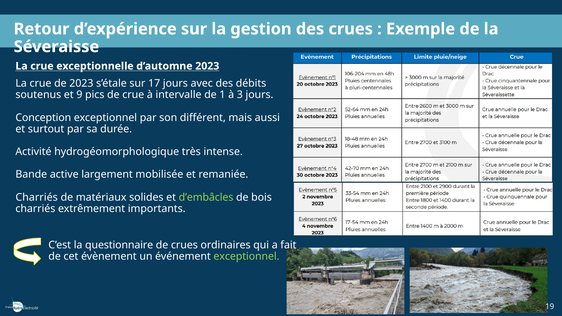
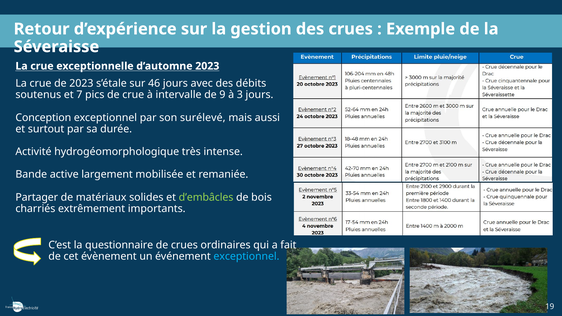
17: 17 -> 46
9: 9 -> 7
1: 1 -> 9
différent: différent -> surélevé
Charriés at (37, 197): Charriés -> Partager
exceptionnel at (246, 257) colour: light green -> light blue
